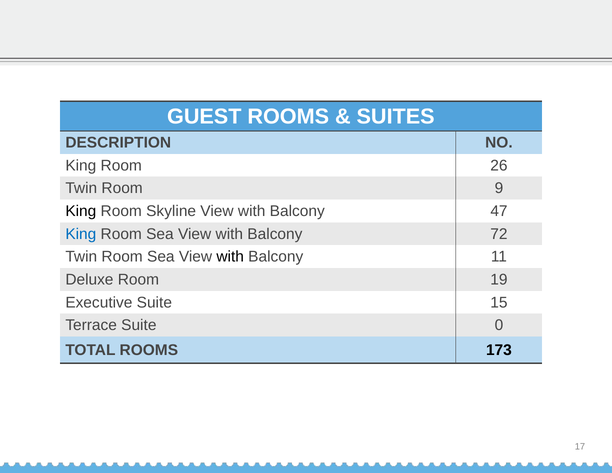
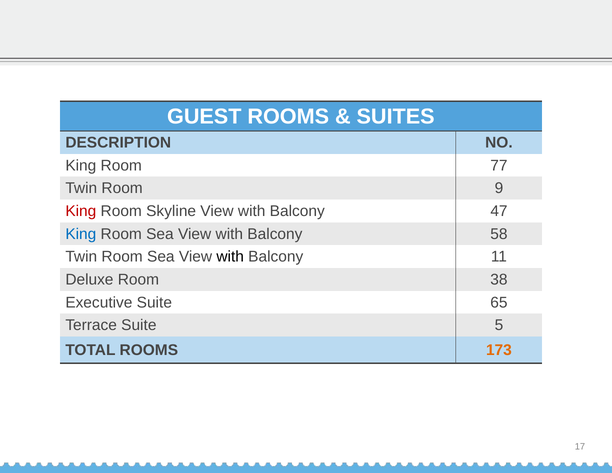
26: 26 -> 77
King at (81, 211) colour: black -> red
72: 72 -> 58
19: 19 -> 38
15: 15 -> 65
0: 0 -> 5
173 colour: black -> orange
